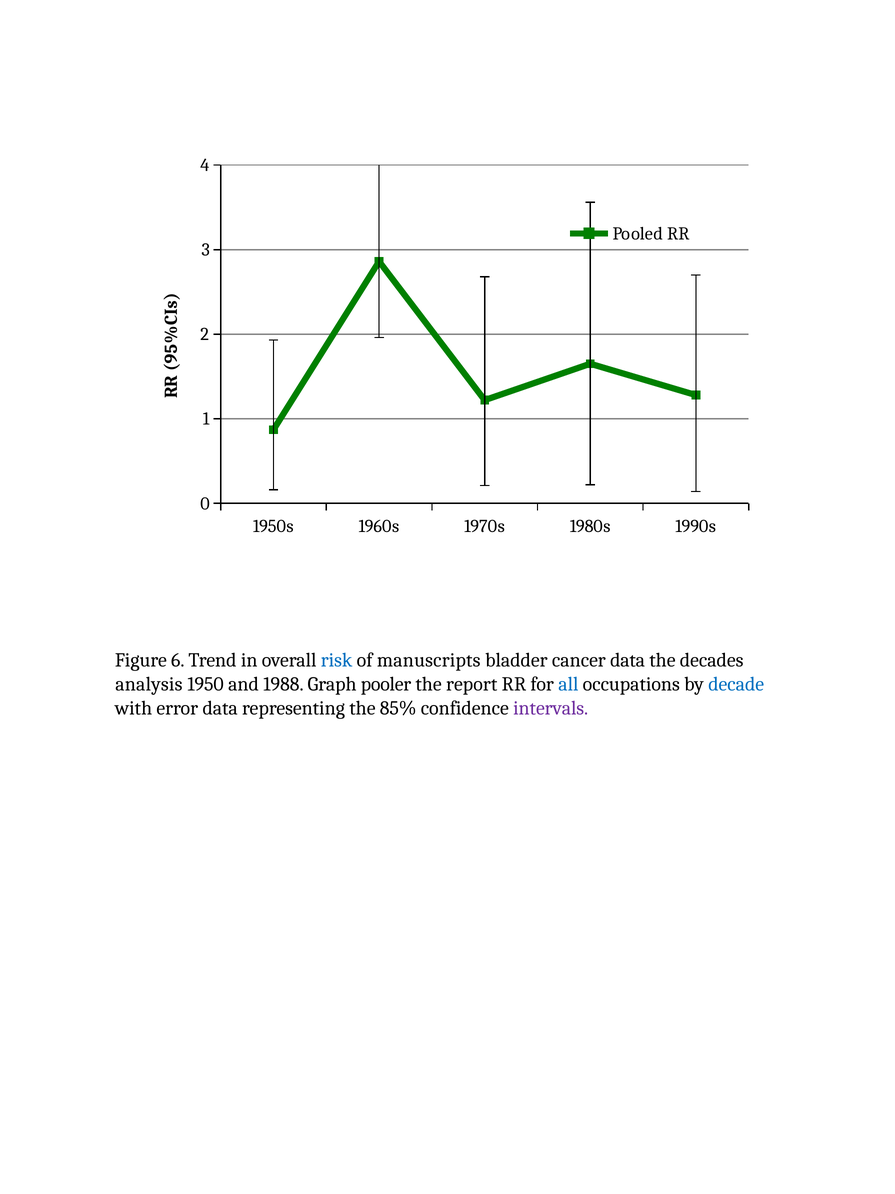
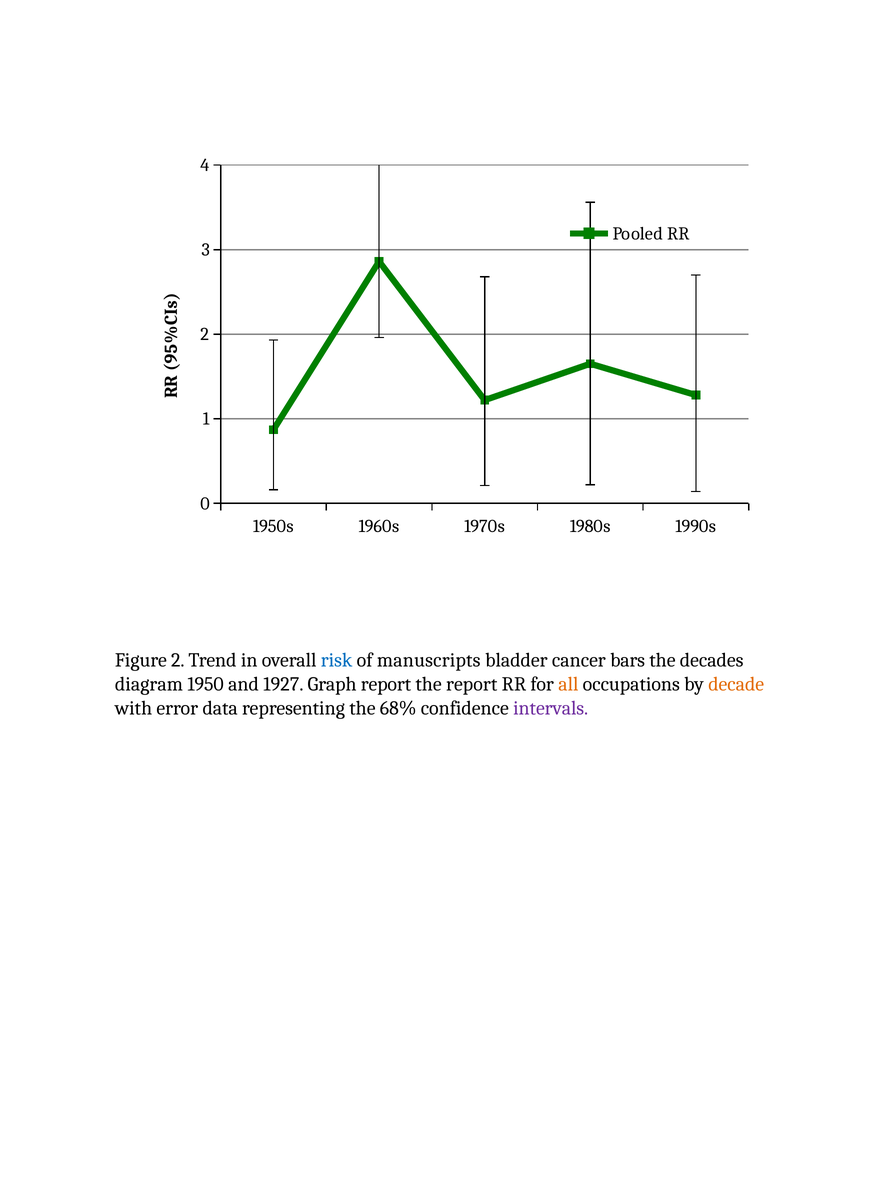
Figure 6: 6 -> 2
cancer data: data -> bars
analysis: analysis -> diagram
1988: 1988 -> 1927
Graph pooler: pooler -> report
all colour: blue -> orange
decade colour: blue -> orange
85%: 85% -> 68%
